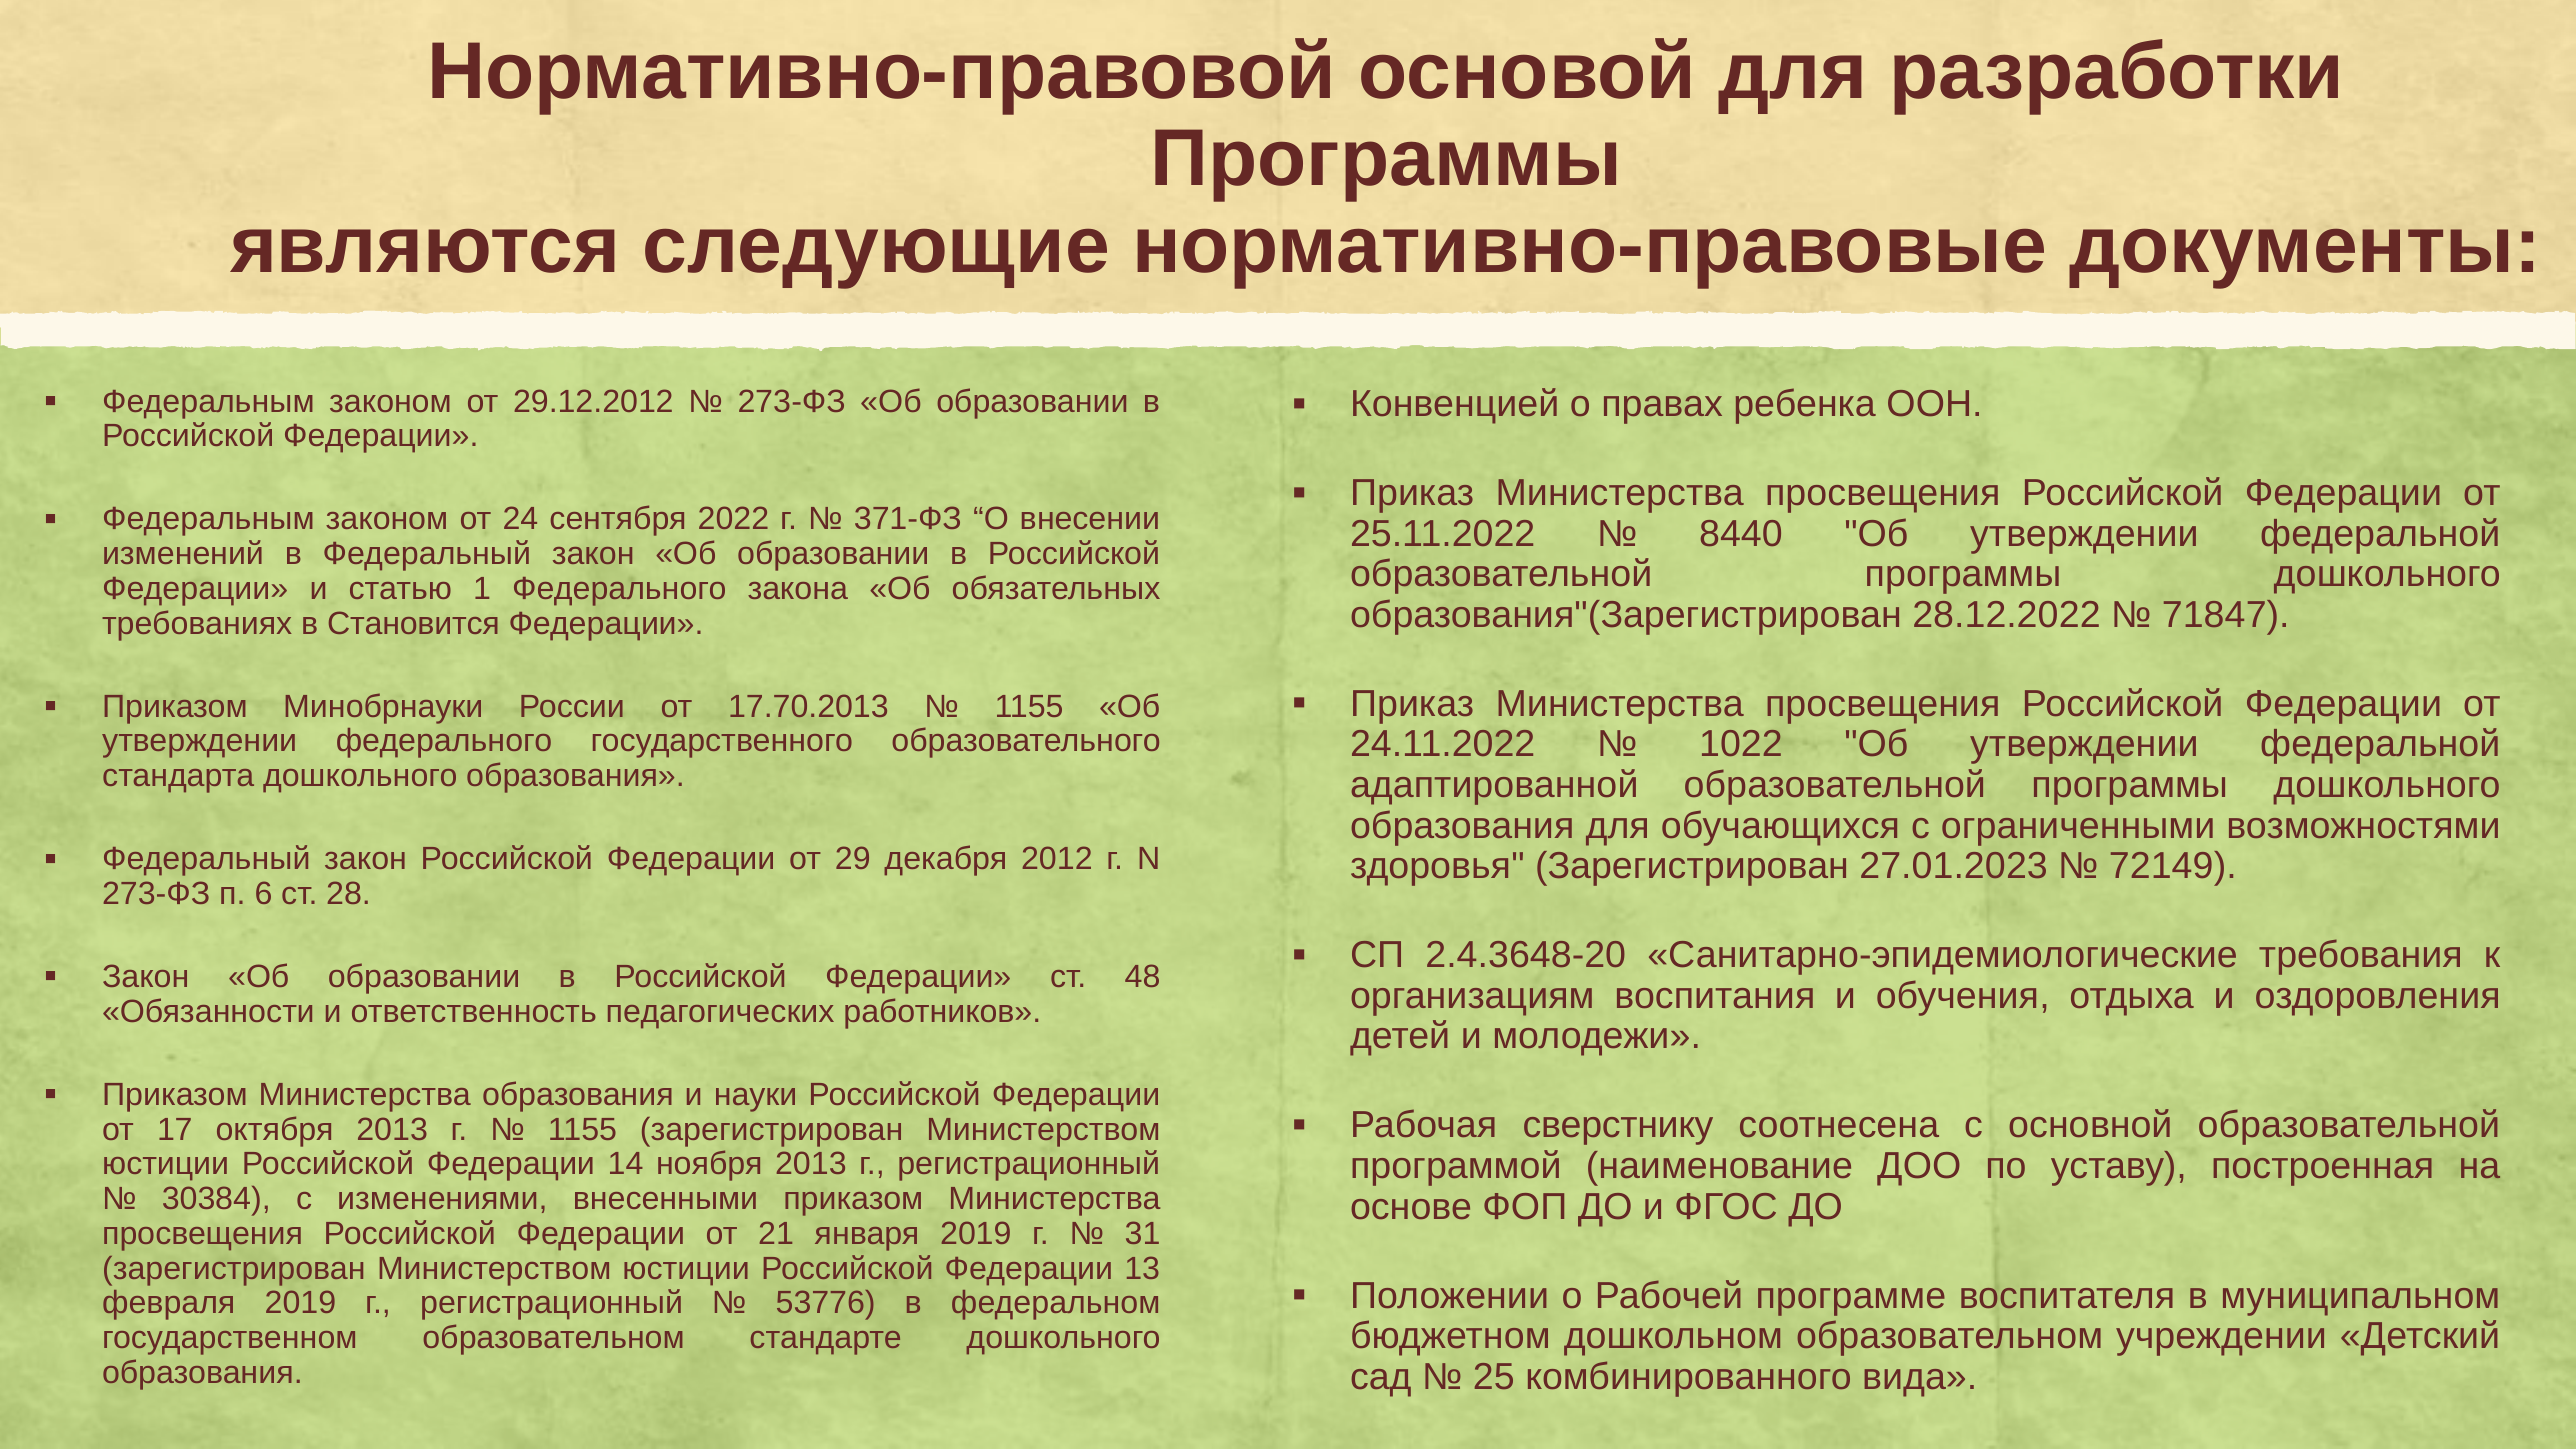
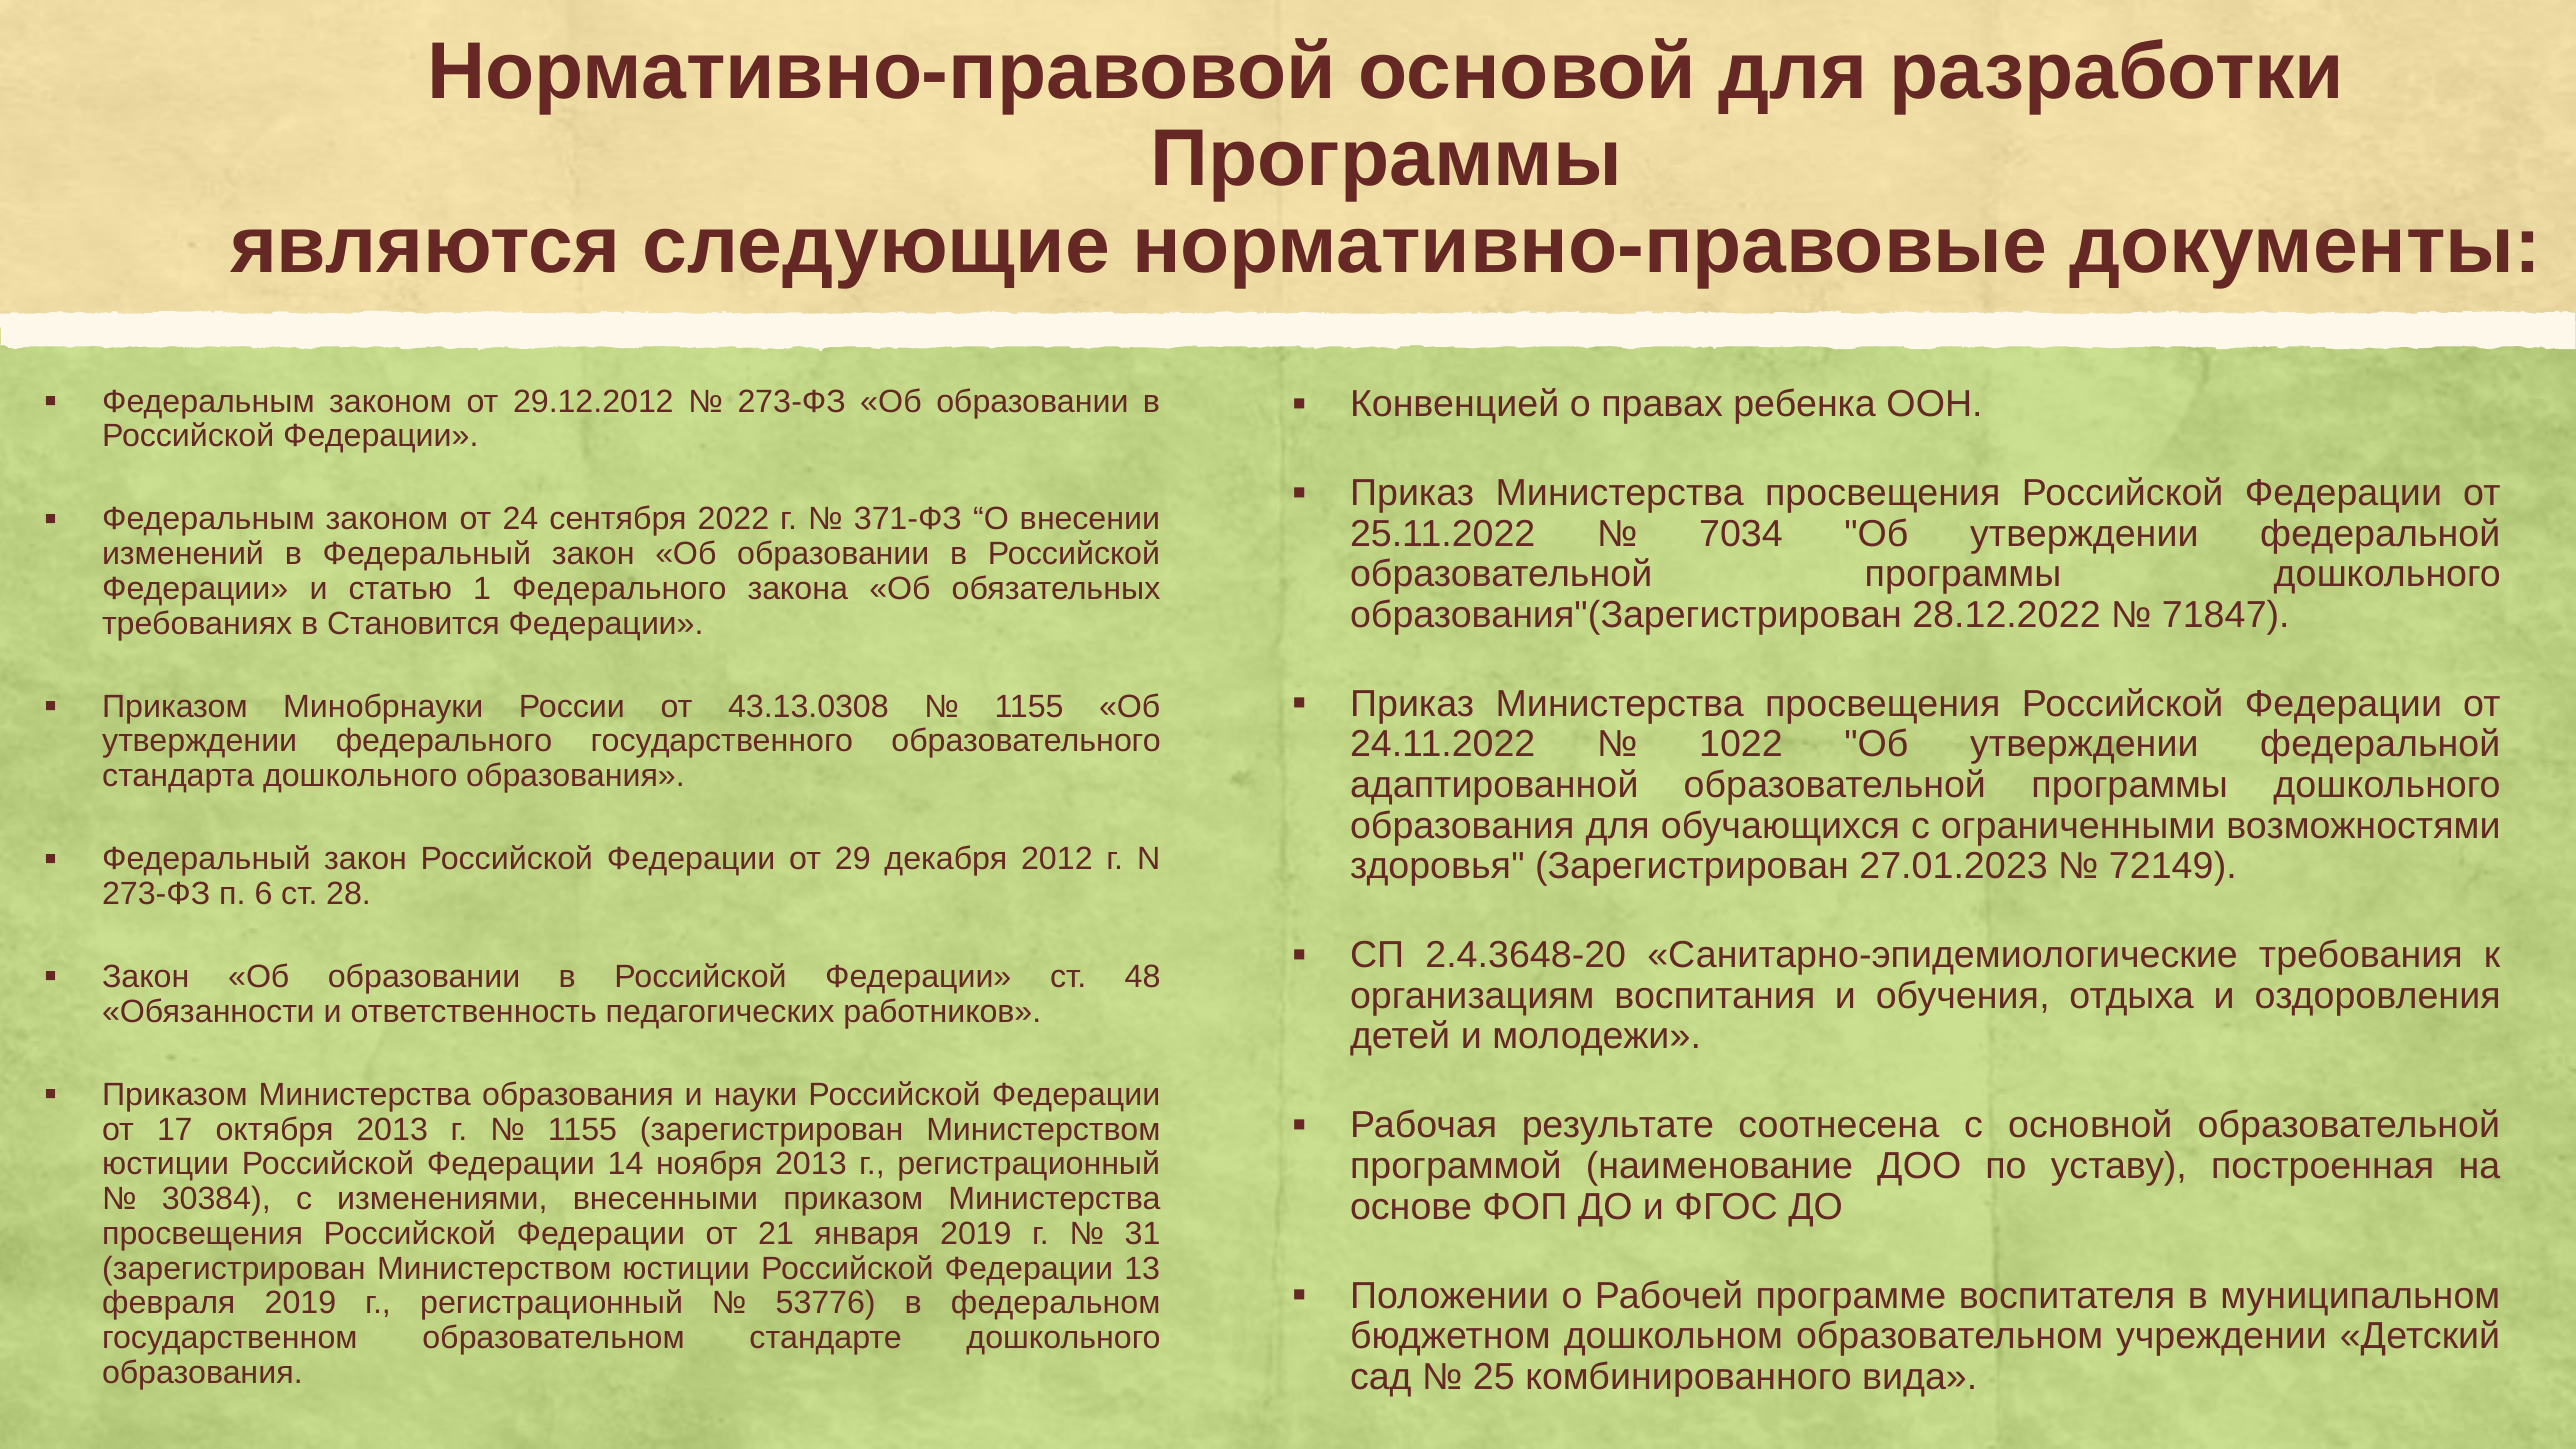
8440: 8440 -> 7034
17.70.2013: 17.70.2013 -> 43.13.0308
сверстнику: сверстнику -> результате
